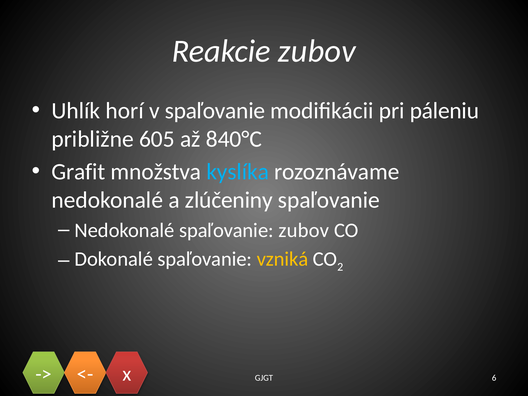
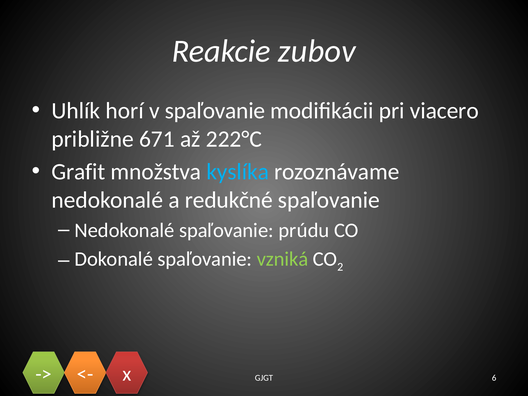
páleniu: páleniu -> viacero
605: 605 -> 671
840°C: 840°C -> 222°C
zlúčeniny: zlúčeniny -> redukčné
spaľovanie zubov: zubov -> prúdu
vzniká colour: yellow -> light green
